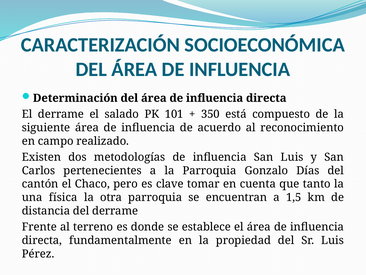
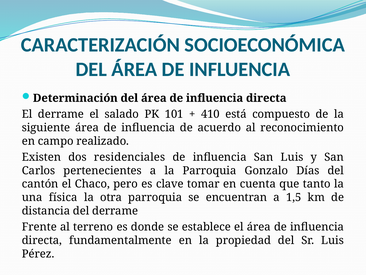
350: 350 -> 410
metodologías: metodologías -> residenciales
